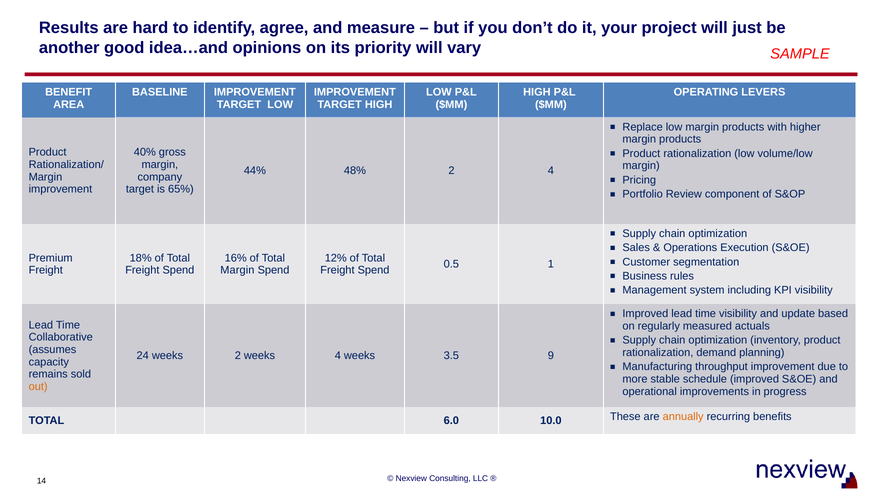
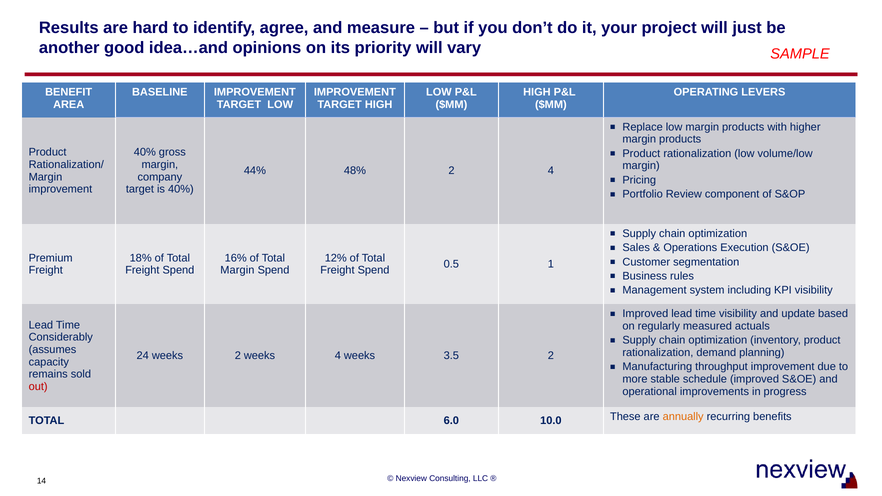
is 65%: 65% -> 40%
Collaborative: Collaborative -> Considerably
3.5 9: 9 -> 2
out colour: orange -> red
